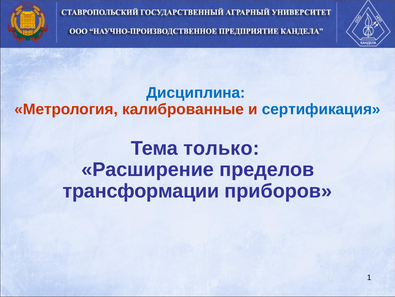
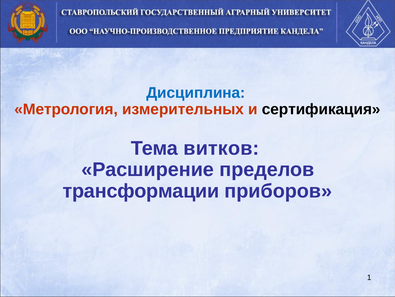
калиброванные: калиброванные -> измерительных
сертификация colour: blue -> black
только: только -> витков
